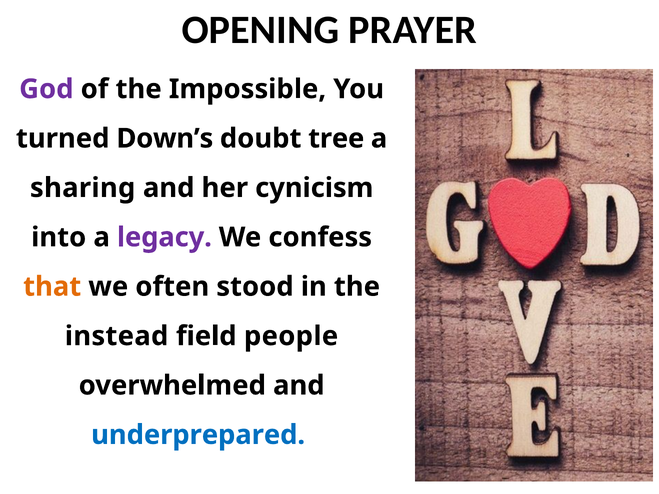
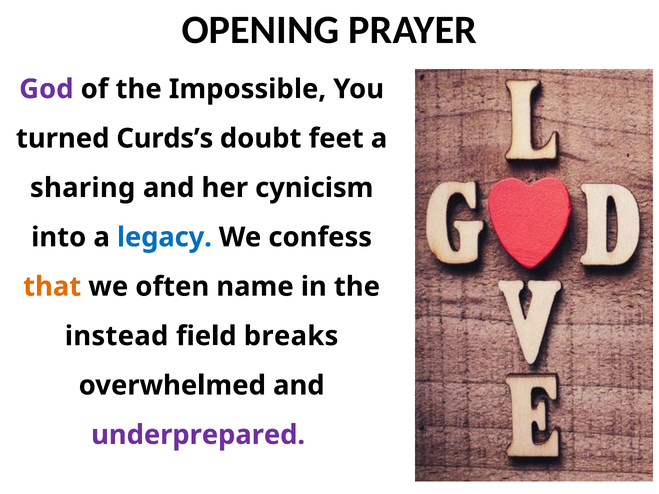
Down’s: Down’s -> Curds’s
tree: tree -> feet
legacy colour: purple -> blue
stood: stood -> name
people: people -> breaks
underprepared colour: blue -> purple
